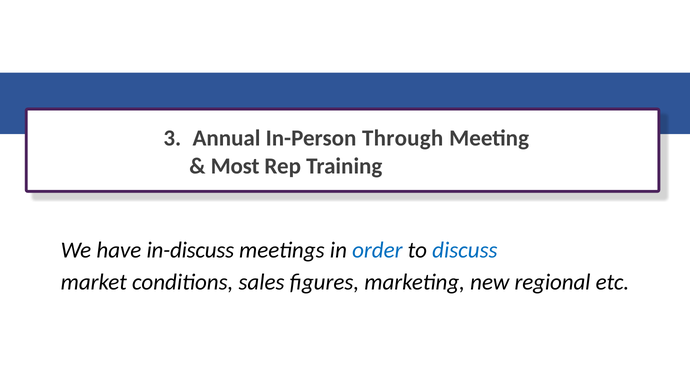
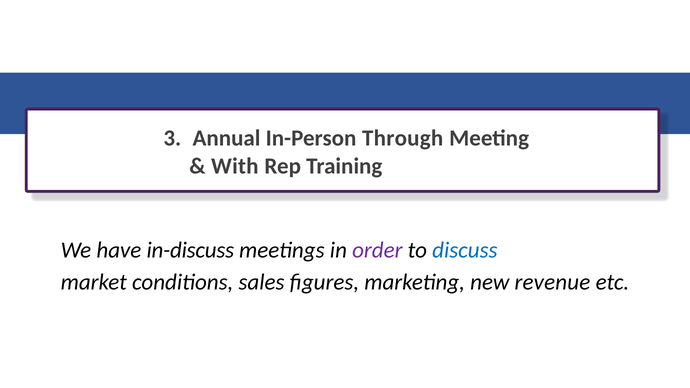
Most: Most -> With
order colour: blue -> purple
regional: regional -> revenue
